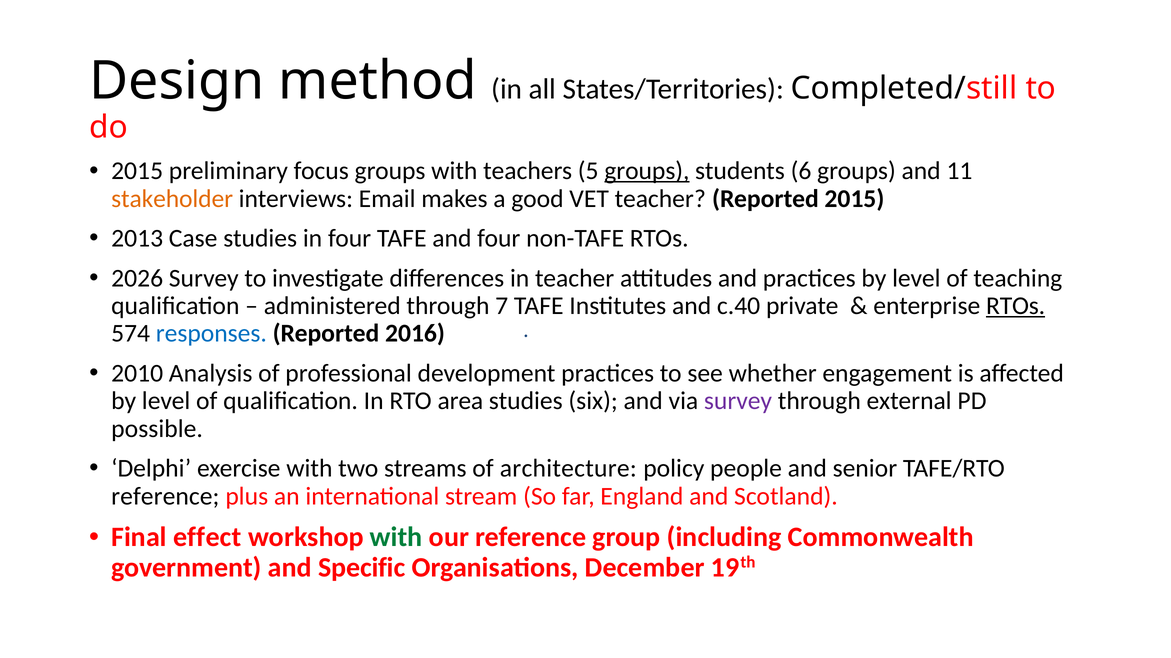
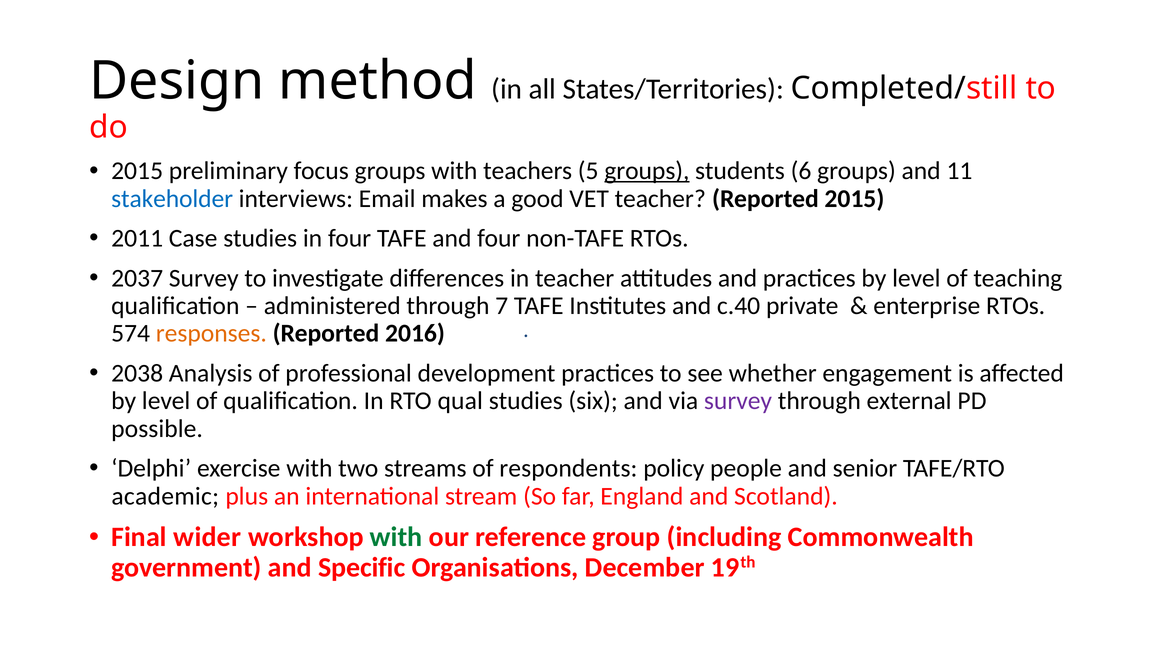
stakeholder colour: orange -> blue
2013: 2013 -> 2011
2026: 2026 -> 2037
RTOs at (1016, 306) underline: present -> none
responses colour: blue -> orange
2010: 2010 -> 2038
area: area -> qual
architecture: architecture -> respondents
reference at (165, 497): reference -> academic
effect: effect -> wider
